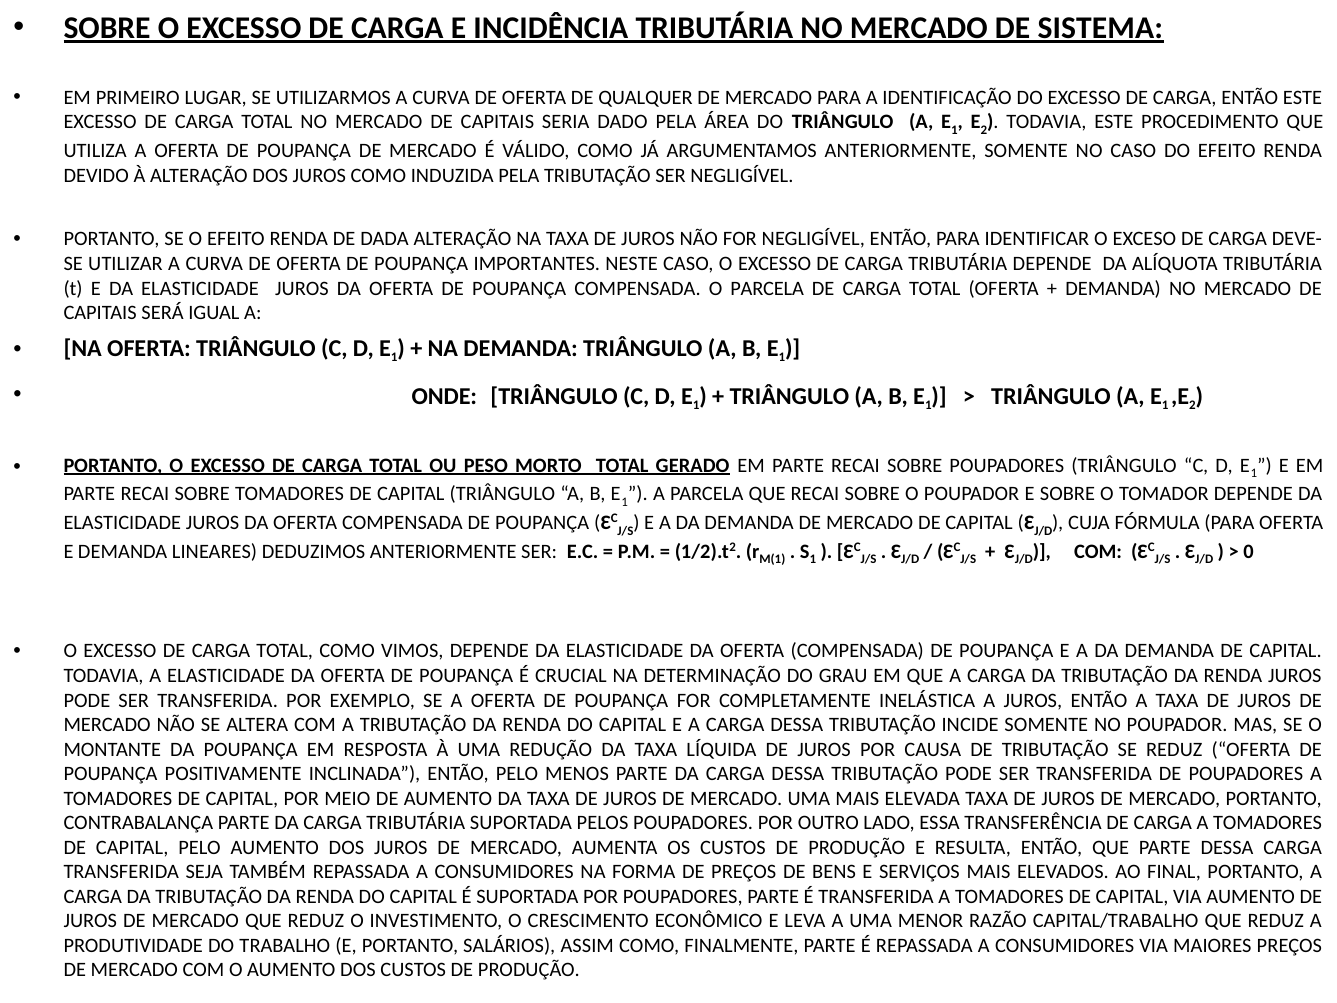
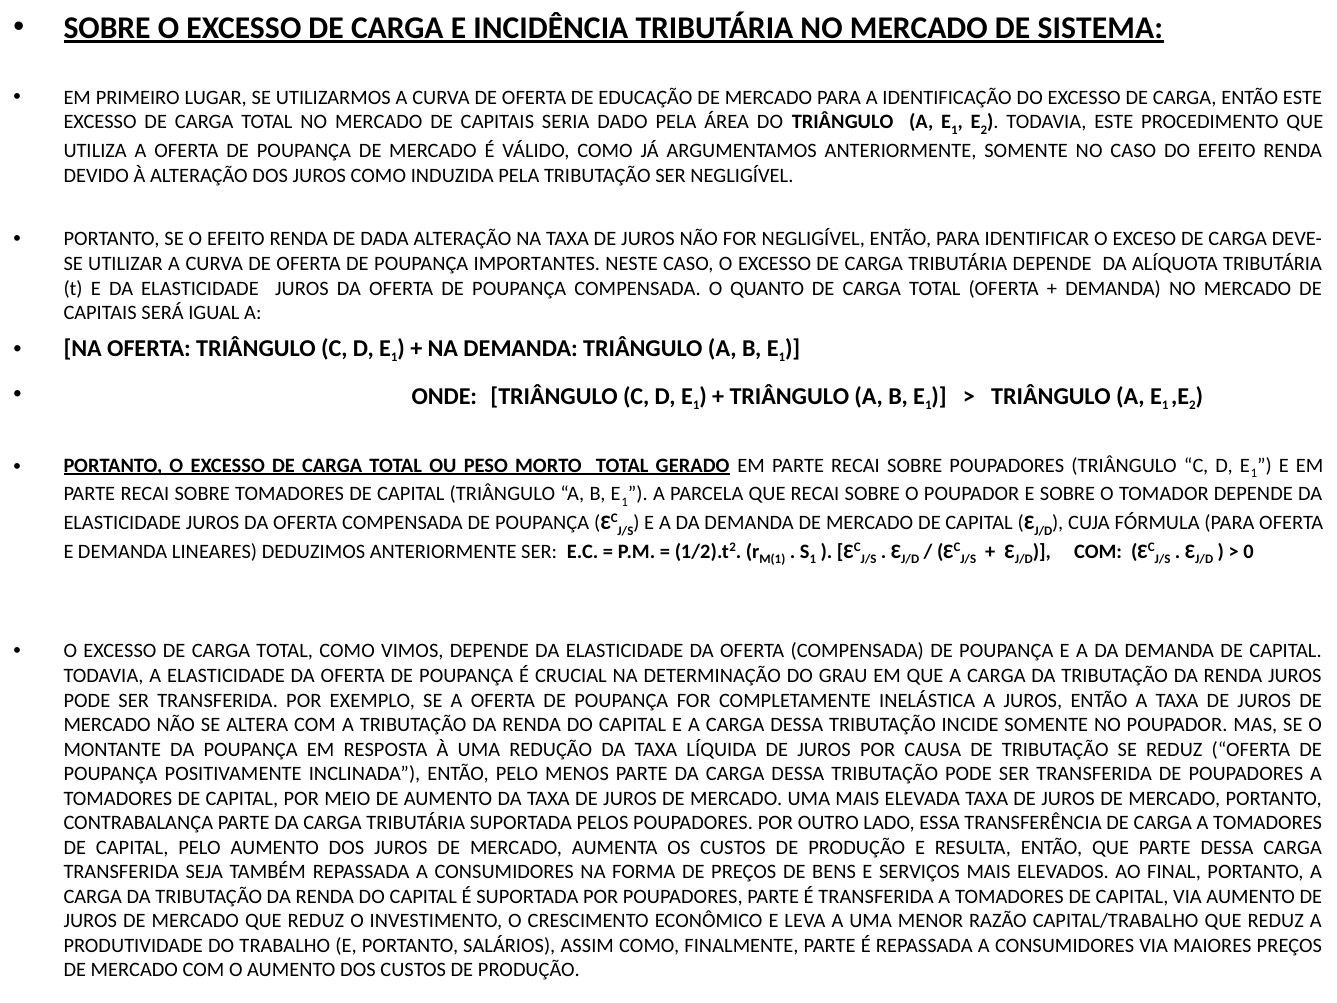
QUALQUER: QUALQUER -> EDUCAÇÃO
O PARCELA: PARCELA -> QUANTO
